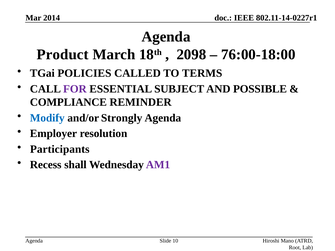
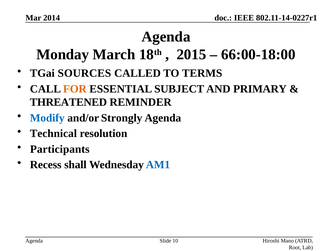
Product: Product -> Monday
2098: 2098 -> 2015
76:00-18:00: 76:00-18:00 -> 66:00-18:00
POLICIES: POLICIES -> SOURCES
FOR colour: purple -> orange
POSSIBLE: POSSIBLE -> PRIMARY
COMPLIANCE: COMPLIANCE -> THREATENED
Employer: Employer -> Technical
AM1 colour: purple -> blue
